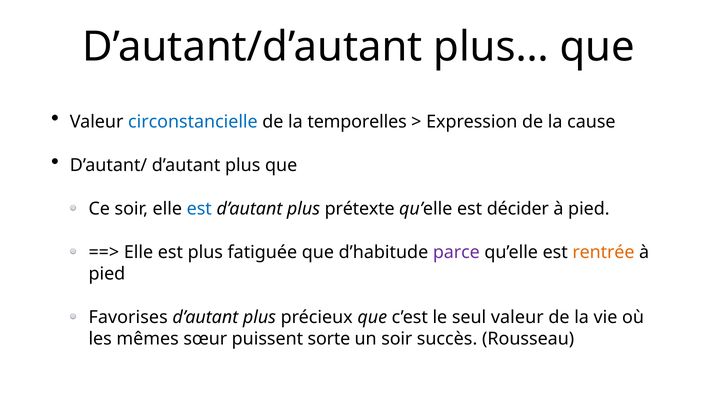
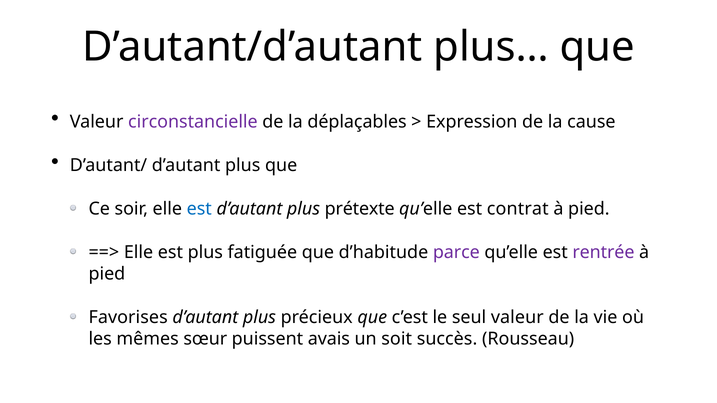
circonstancielle colour: blue -> purple
temporelles: temporelles -> déplaçables
décider: décider -> contrat
rentrée colour: orange -> purple
sorte: sorte -> avais
un soir: soir -> soit
